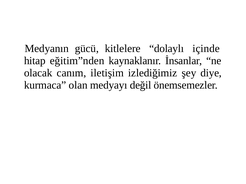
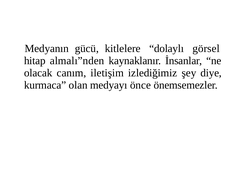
içinde: içinde -> görsel
eğitim”nden: eğitim”nden -> almalı”nden
değil: değil -> önce
